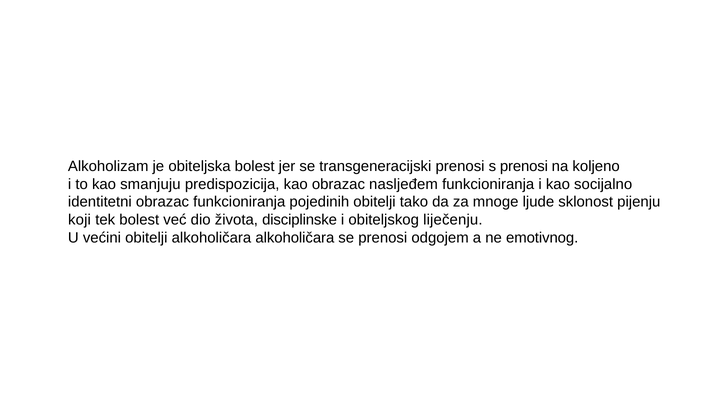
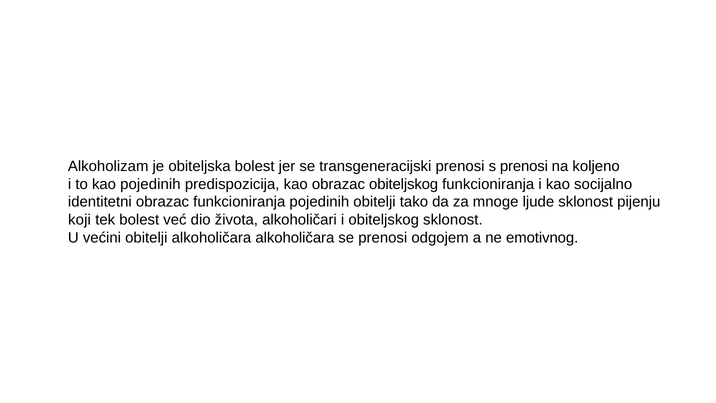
kao smanjuju: smanjuju -> pojedinih
obrazac nasljeđem: nasljeđem -> obiteljskog
disciplinske: disciplinske -> alkoholičari
obiteljskog liječenju: liječenju -> sklonost
